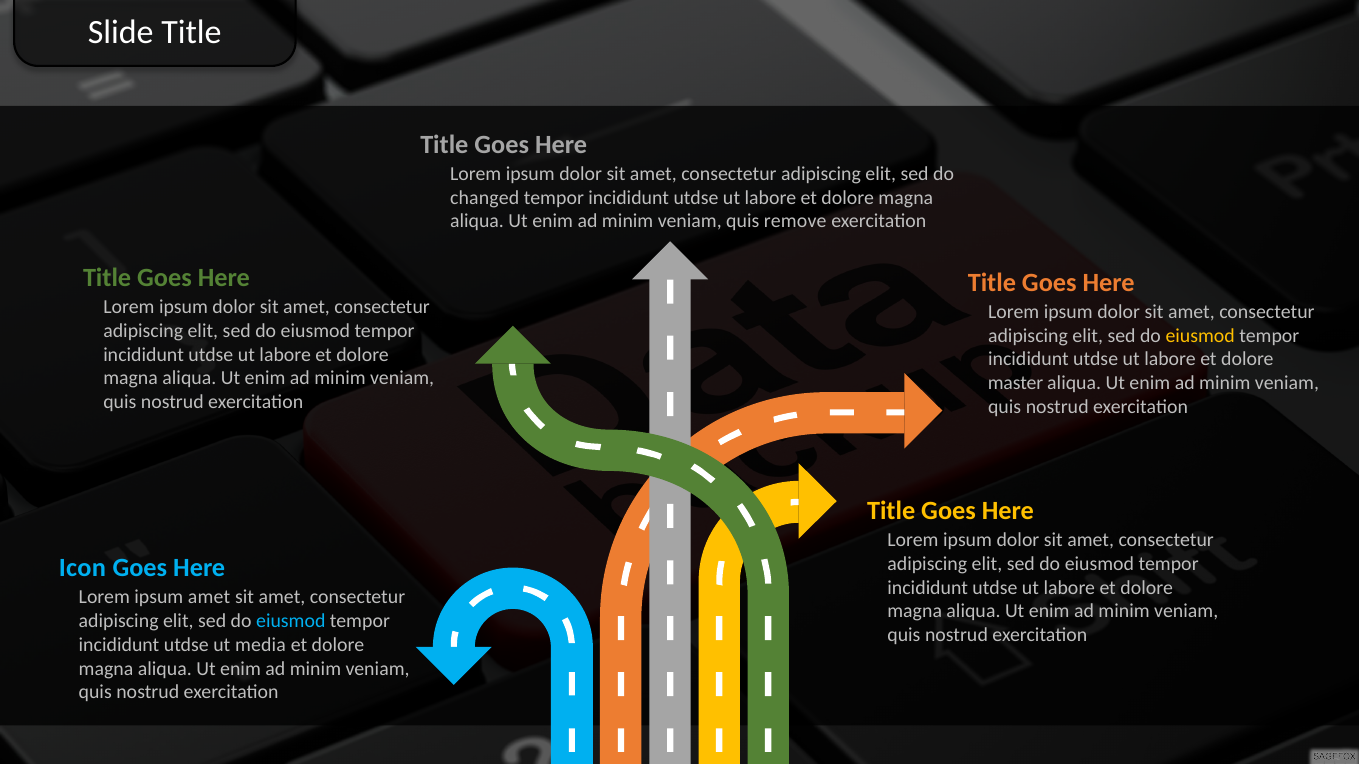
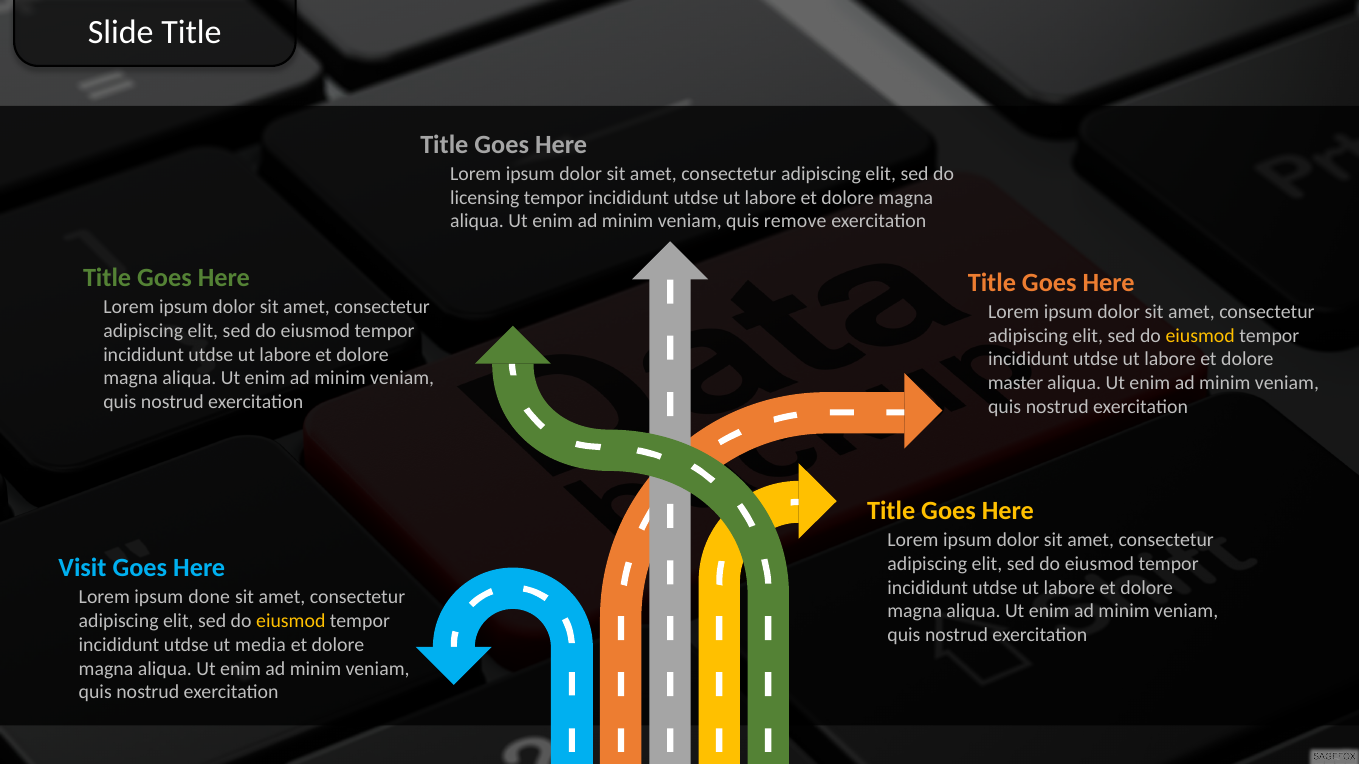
changed: changed -> licensing
Icon: Icon -> Visit
ipsum amet: amet -> done
eiusmod at (291, 621) colour: light blue -> yellow
